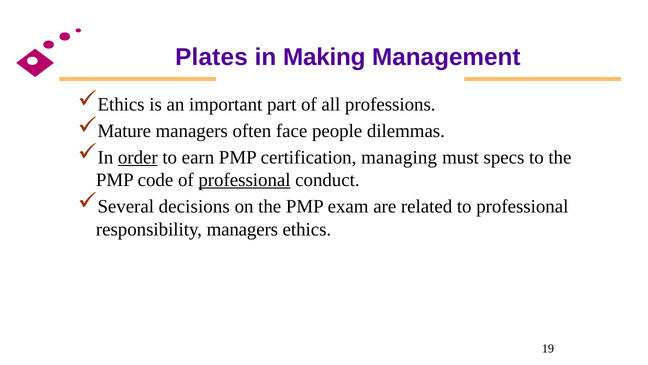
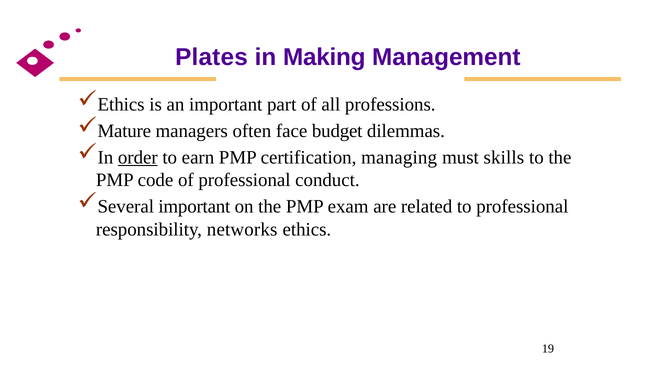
people: people -> budget
specs: specs -> skills
professional at (244, 180) underline: present -> none
Several decisions: decisions -> important
responsibility managers: managers -> networks
